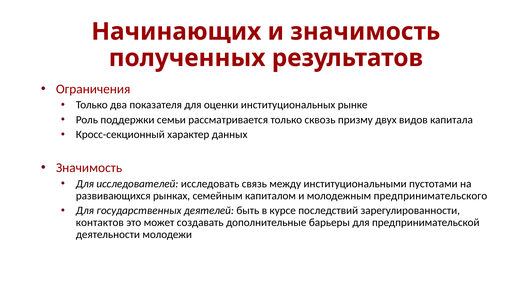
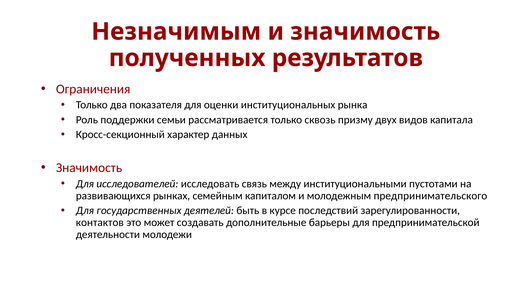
Начинающих: Начинающих -> Незначимым
рынке: рынке -> рынка
